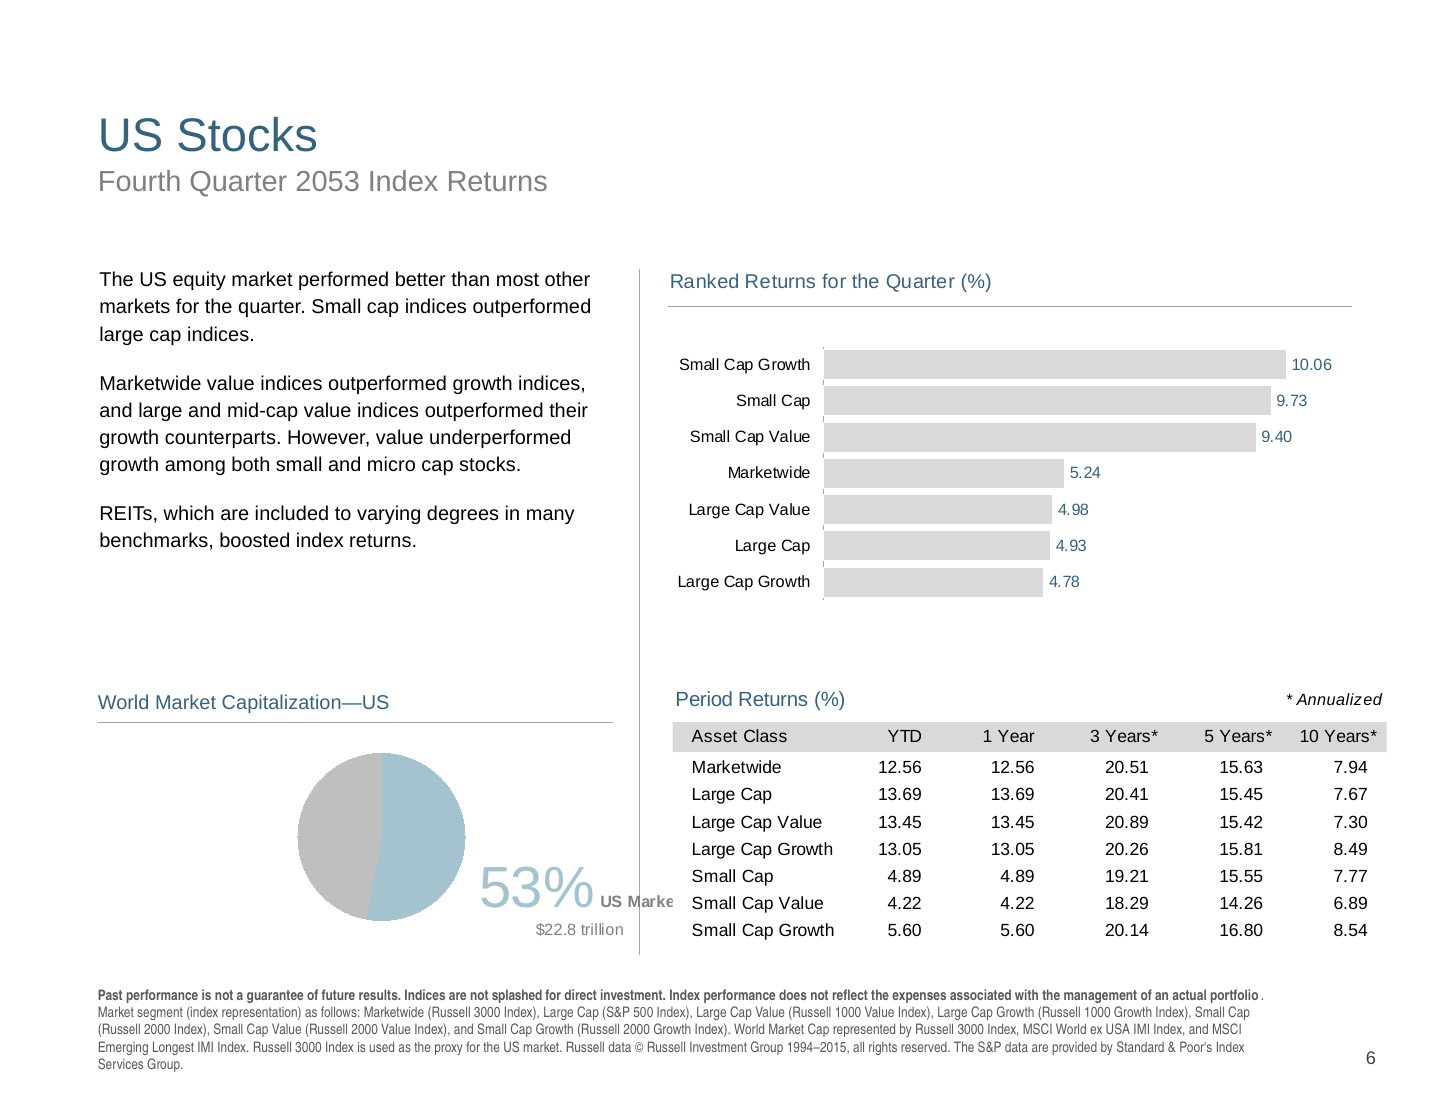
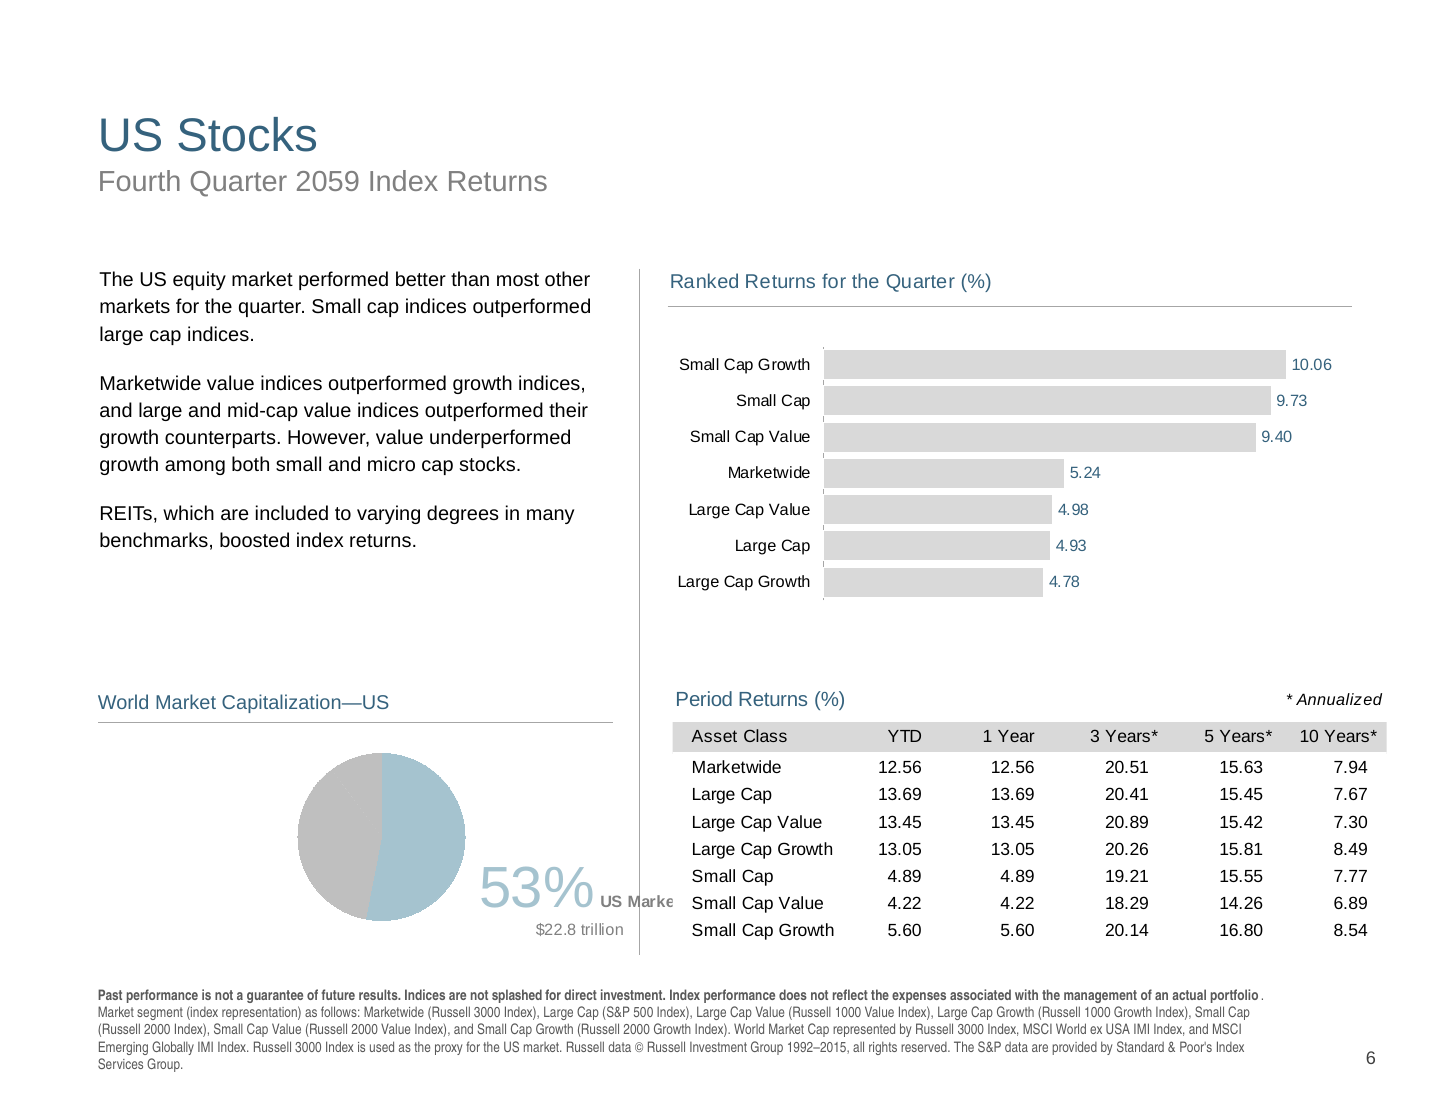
2053: 2053 -> 2059
Longest: Longest -> Globally
1994–2015: 1994–2015 -> 1992–2015
